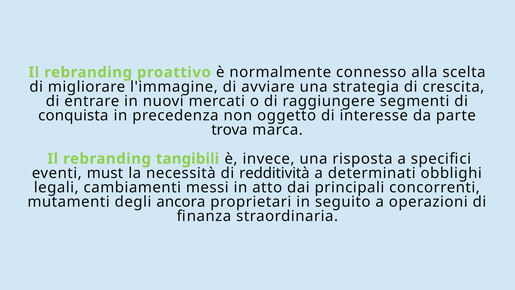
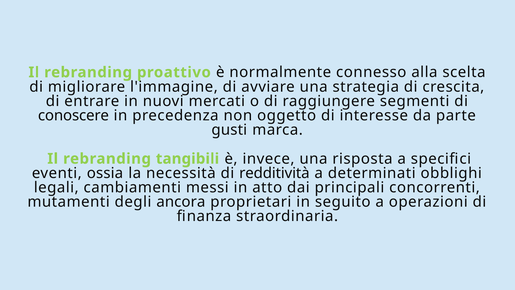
conquista: conquista -> conoscere
trova: trova -> gusti
must: must -> ossia
